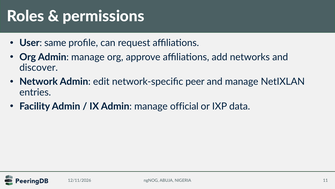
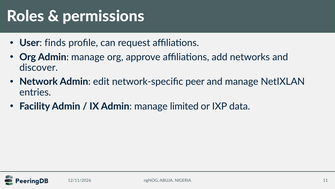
same: same -> finds
official: official -> limited
